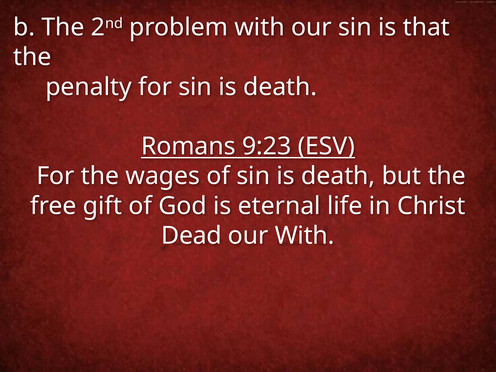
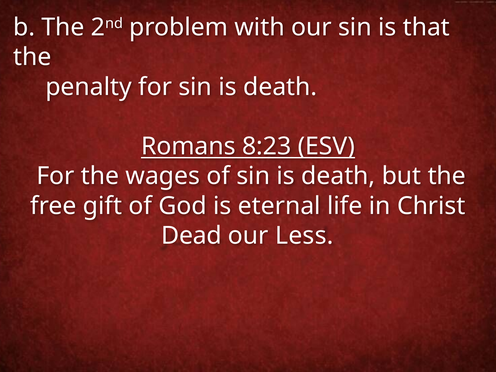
9:23: 9:23 -> 8:23
our With: With -> Less
